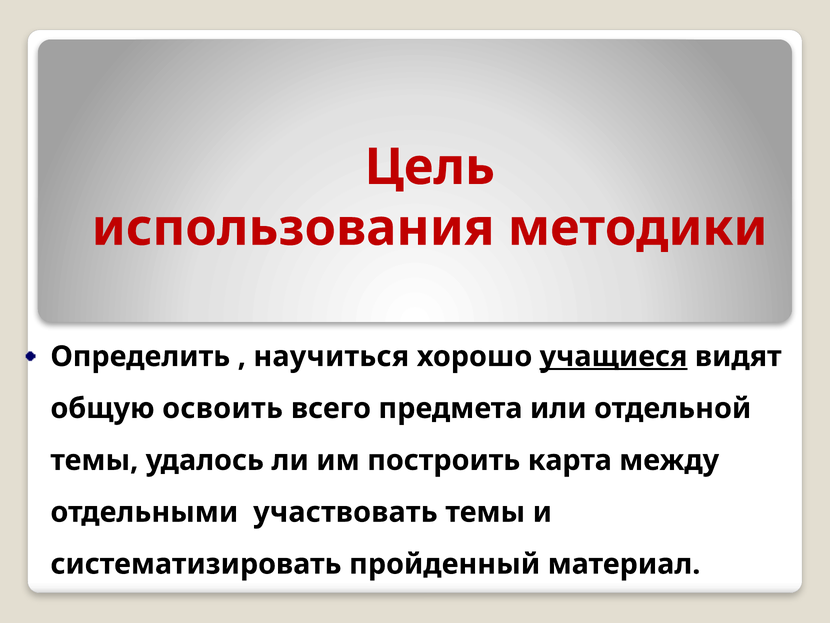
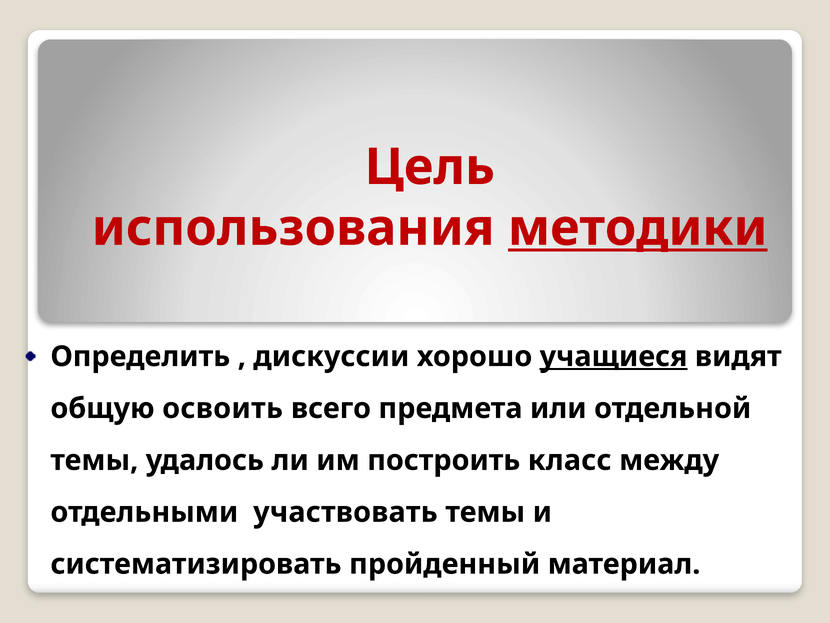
методики underline: none -> present
научиться: научиться -> дискуссии
карта: карта -> класс
